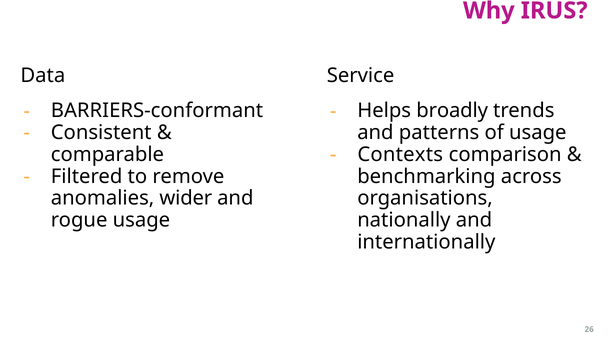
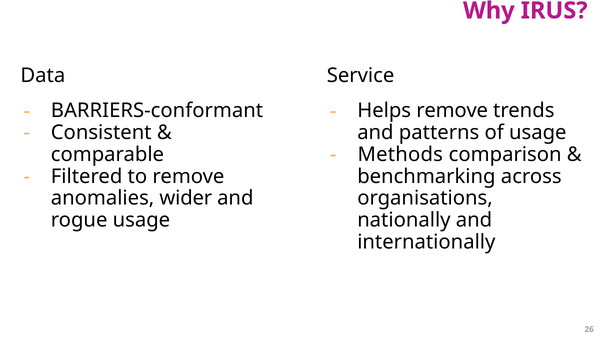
Helps broadly: broadly -> remove
Contexts: Contexts -> Methods
